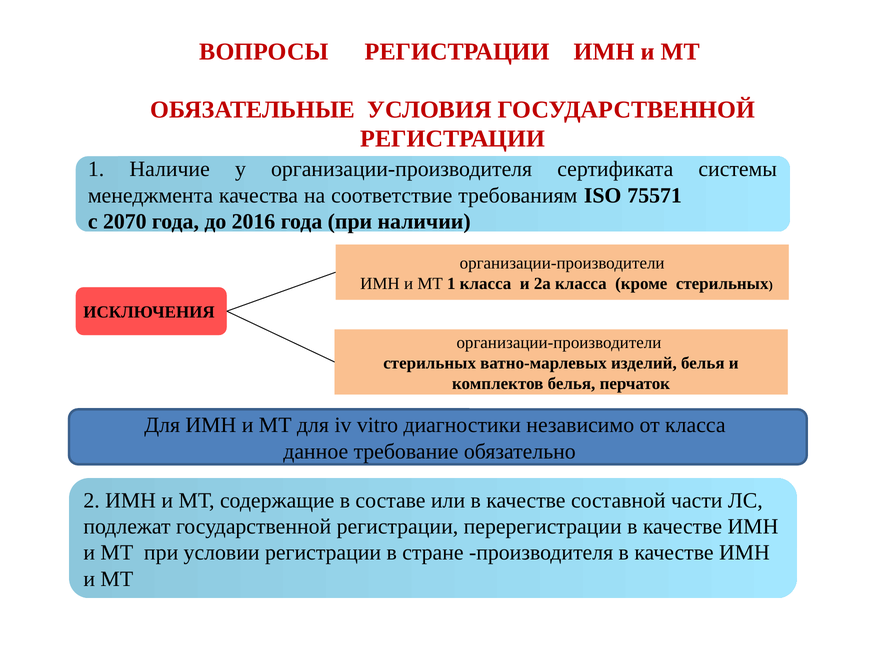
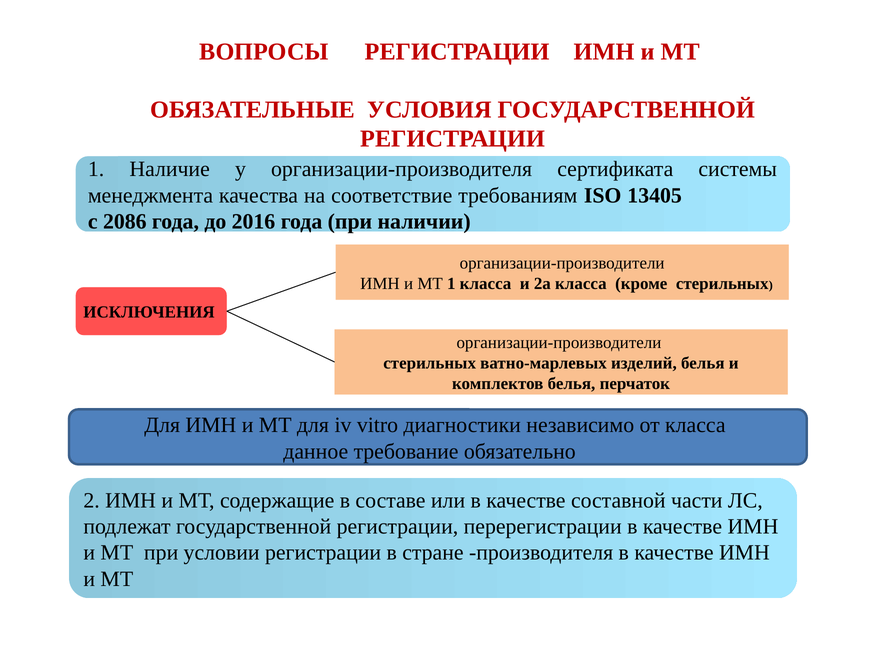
75571: 75571 -> 13405
2070: 2070 -> 2086
